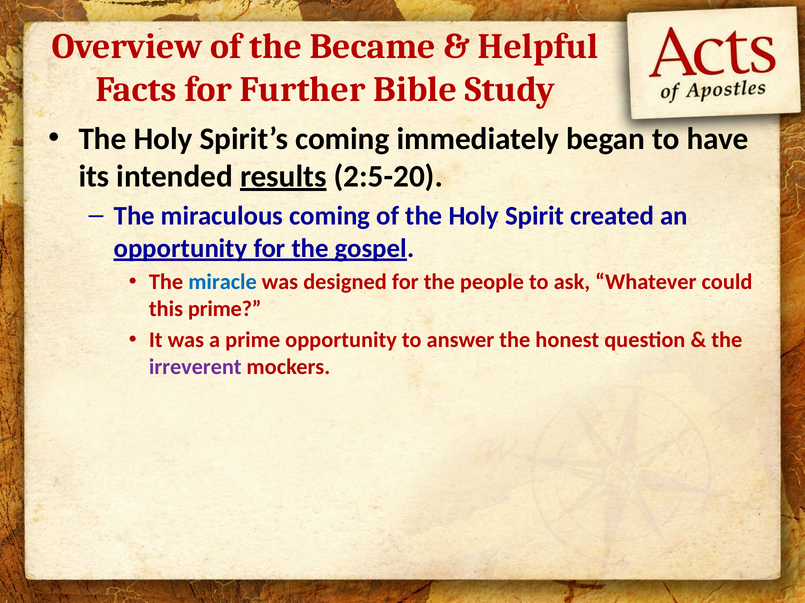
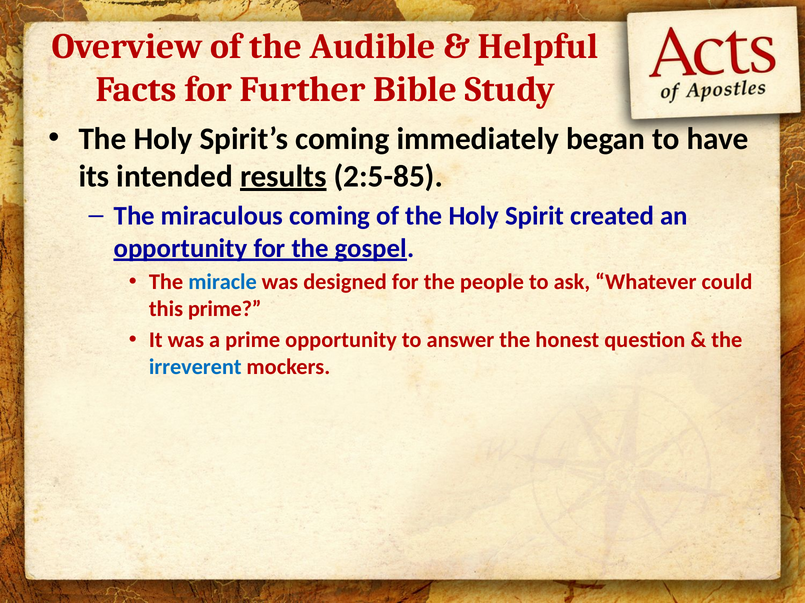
Became: Became -> Audible
2:5-20: 2:5-20 -> 2:5-85
irreverent colour: purple -> blue
